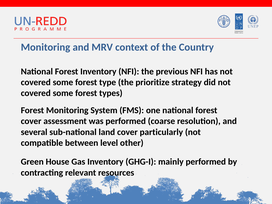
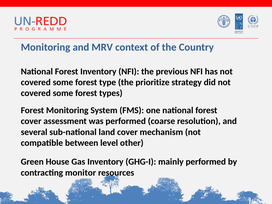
particularly: particularly -> mechanism
relevant: relevant -> monitor
